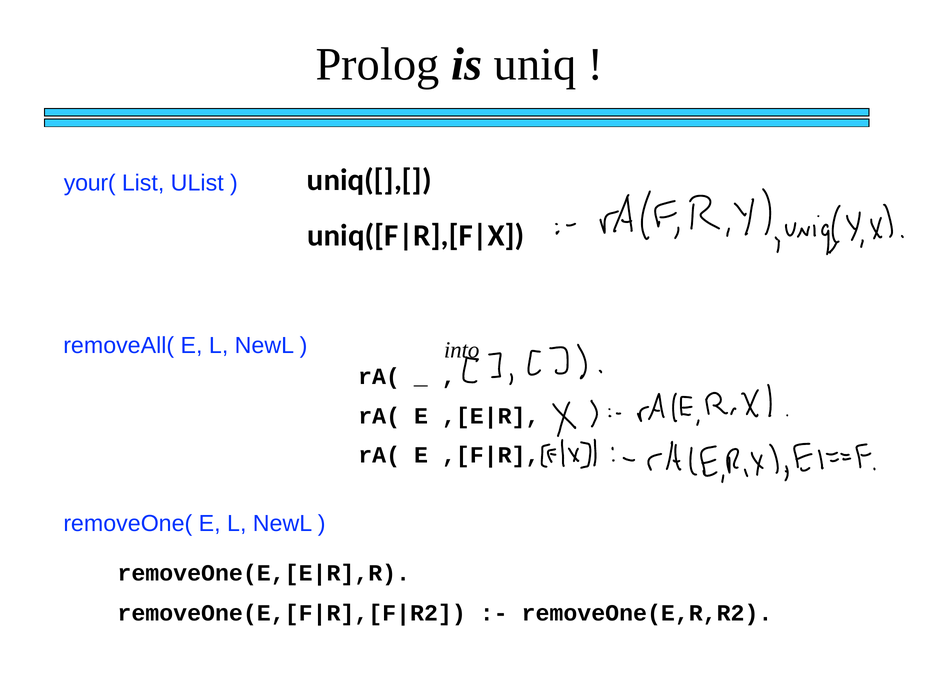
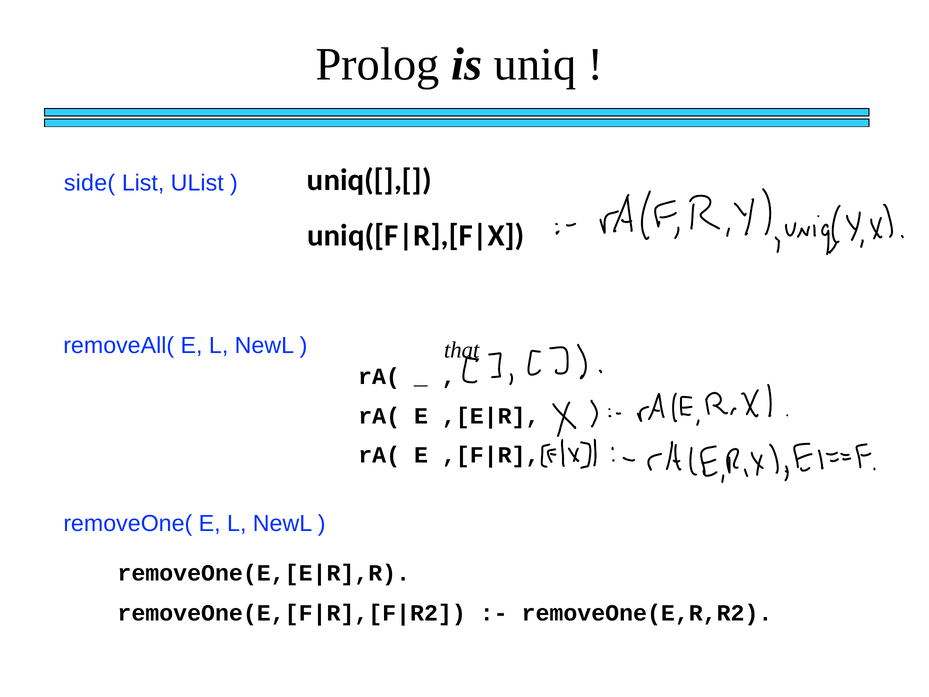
your(: your( -> side(
into: into -> that
